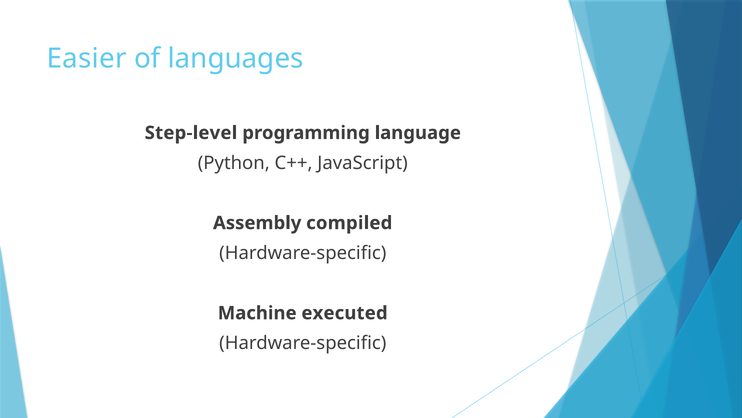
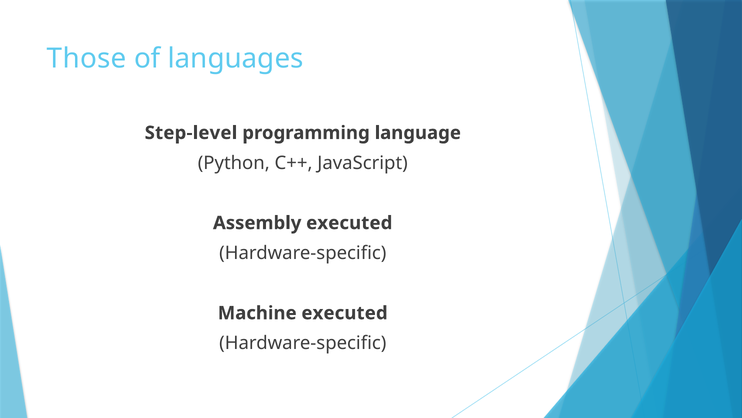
Easier: Easier -> Those
Assembly compiled: compiled -> executed
